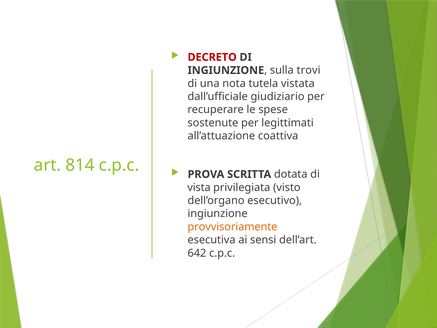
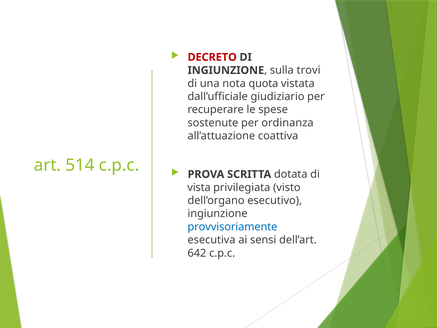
tutela: tutela -> quota
legittimati: legittimati -> ordinanza
814: 814 -> 514
provvisoriamente colour: orange -> blue
